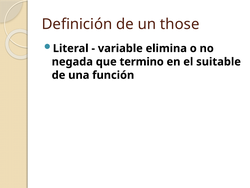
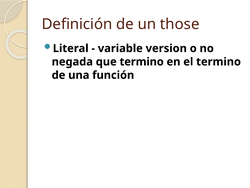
elimina: elimina -> version
el suitable: suitable -> termino
